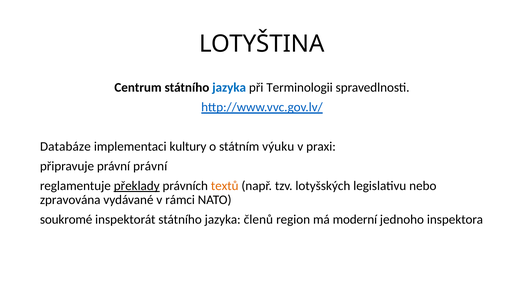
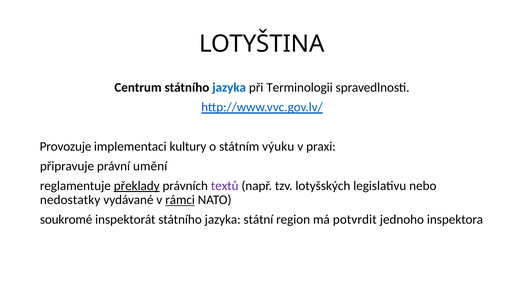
Databáze: Databáze -> Provozuje
právní právní: právní -> umění
textů colour: orange -> purple
zpravována: zpravována -> nedostatky
rámci underline: none -> present
členů: členů -> státní
moderní: moderní -> potvrdit
